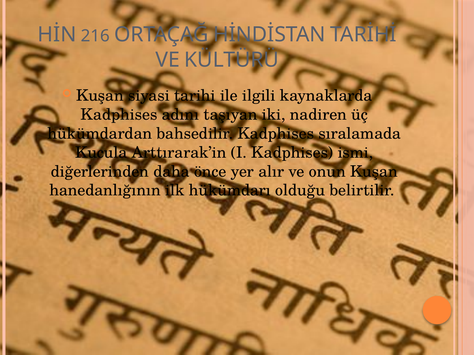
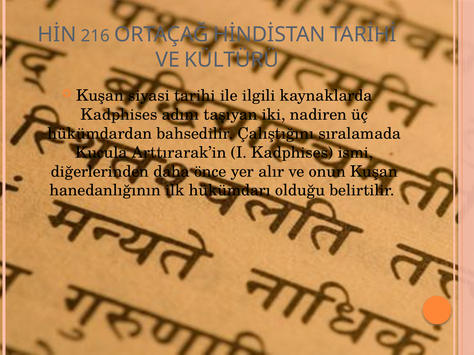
bahsedilir Kadphises: Kadphises -> Çalıştığını
